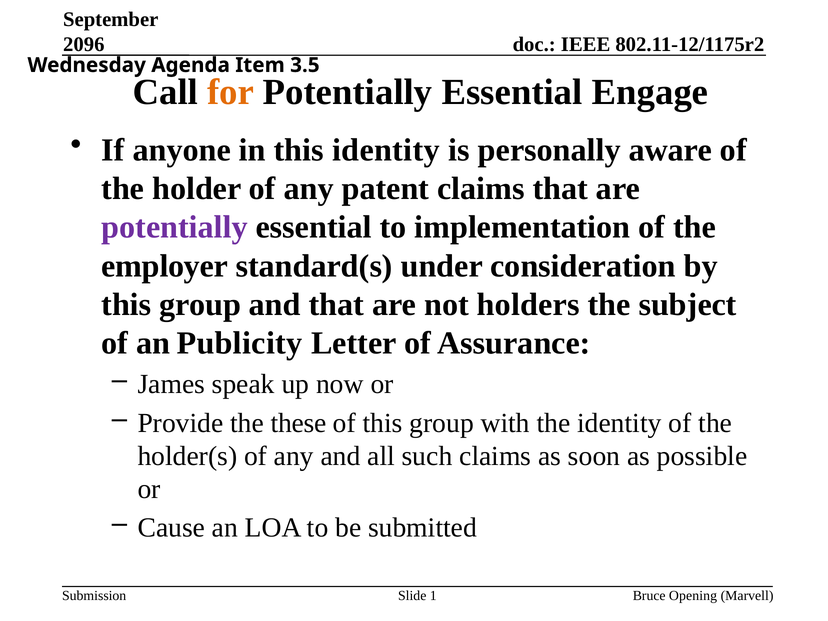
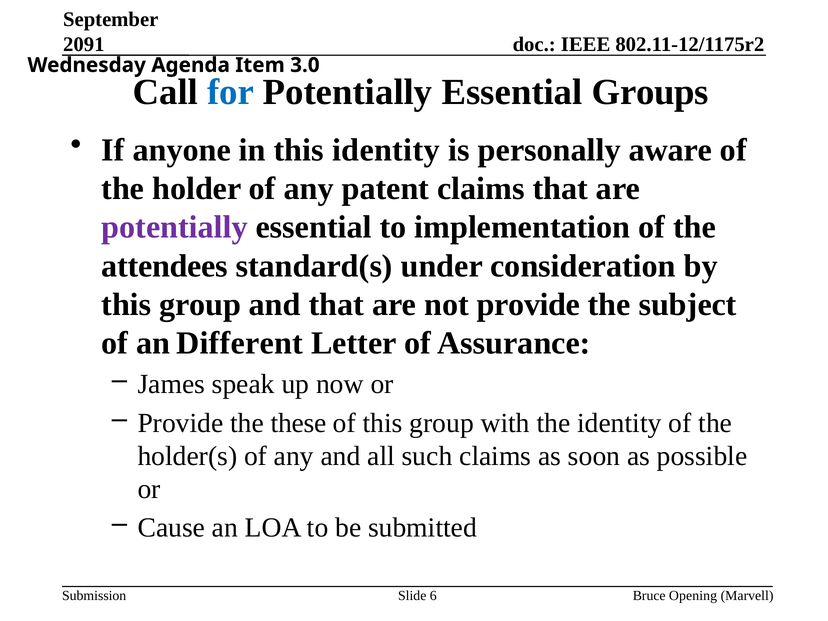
2096: 2096 -> 2091
3.5: 3.5 -> 3.0
for colour: orange -> blue
Engage: Engage -> Groups
employer: employer -> attendees
not holders: holders -> provide
Publicity: Publicity -> Different
1: 1 -> 6
